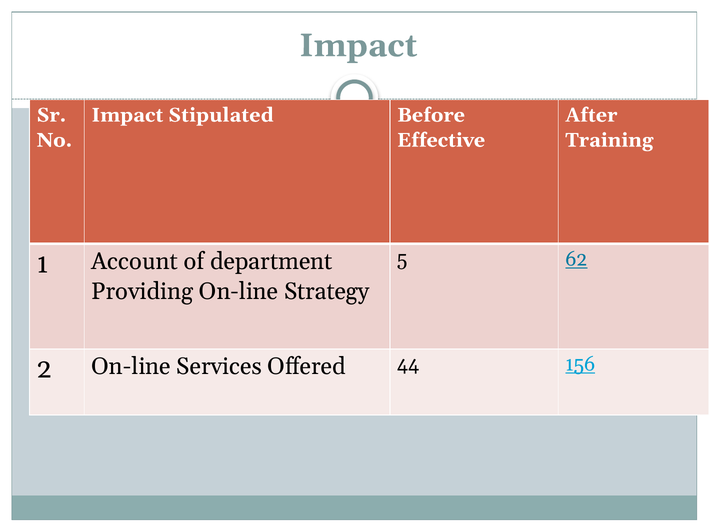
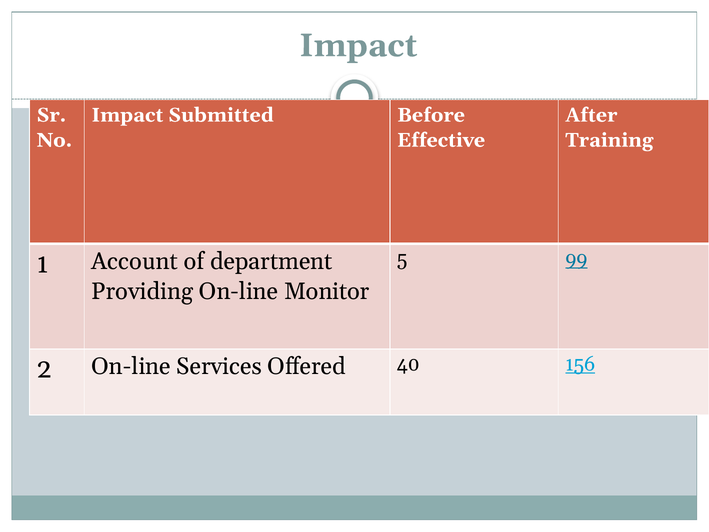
Stipulated: Stipulated -> Submitted
62: 62 -> 99
Strategy: Strategy -> Monitor
44: 44 -> 40
